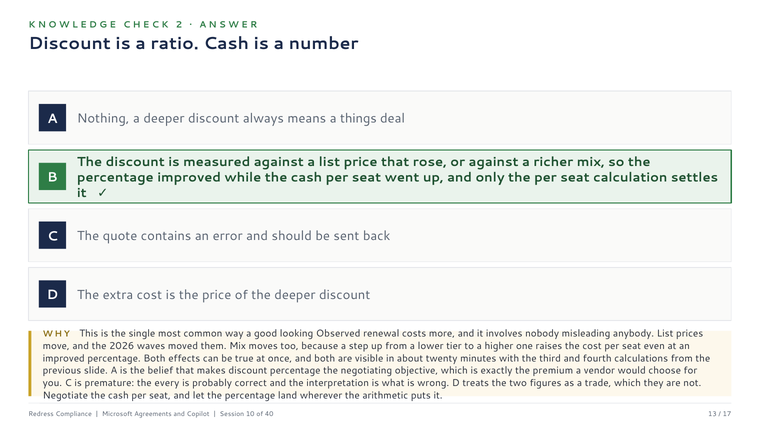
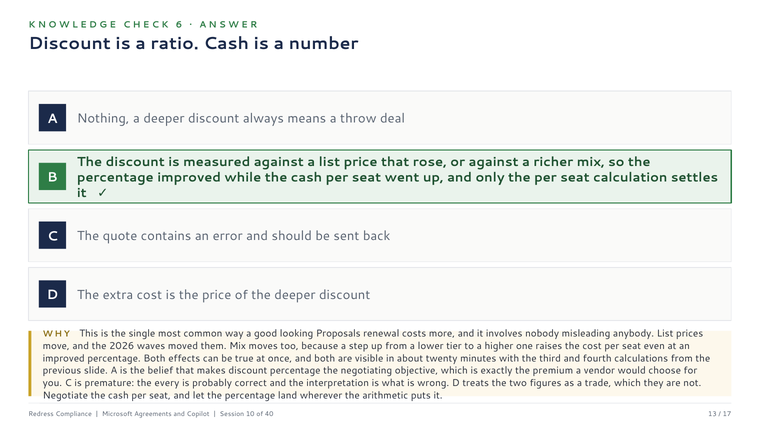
2: 2 -> 6
things: things -> throw
Observed: Observed -> Proposals
